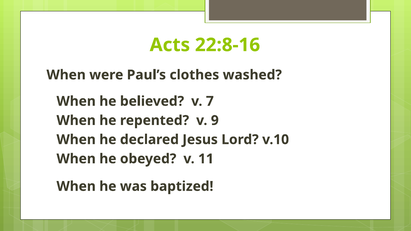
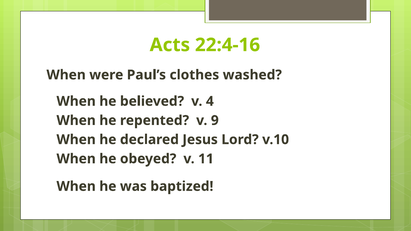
22:8-16: 22:8-16 -> 22:4-16
7: 7 -> 4
